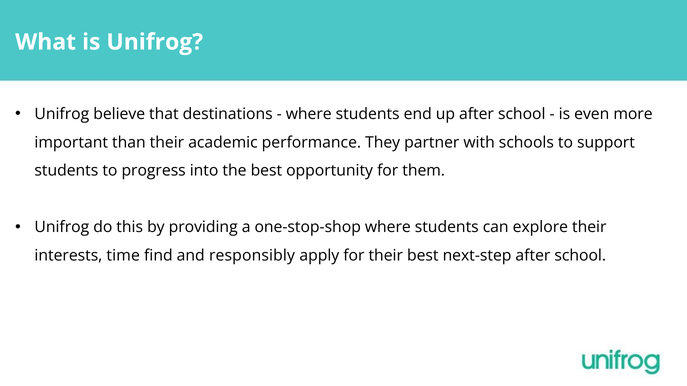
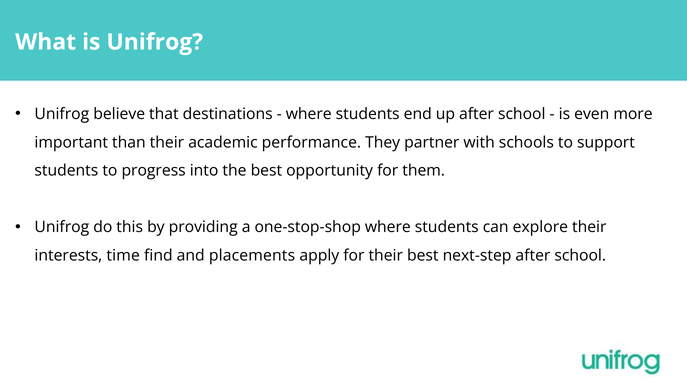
responsibly: responsibly -> placements
